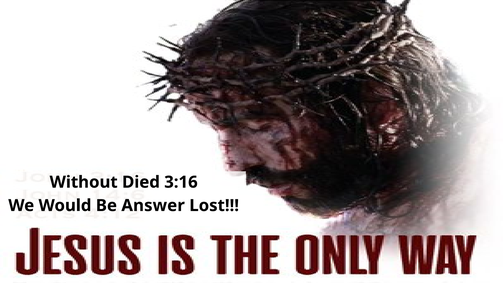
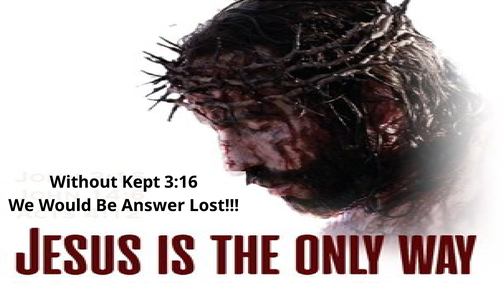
Died: Died -> Kept
